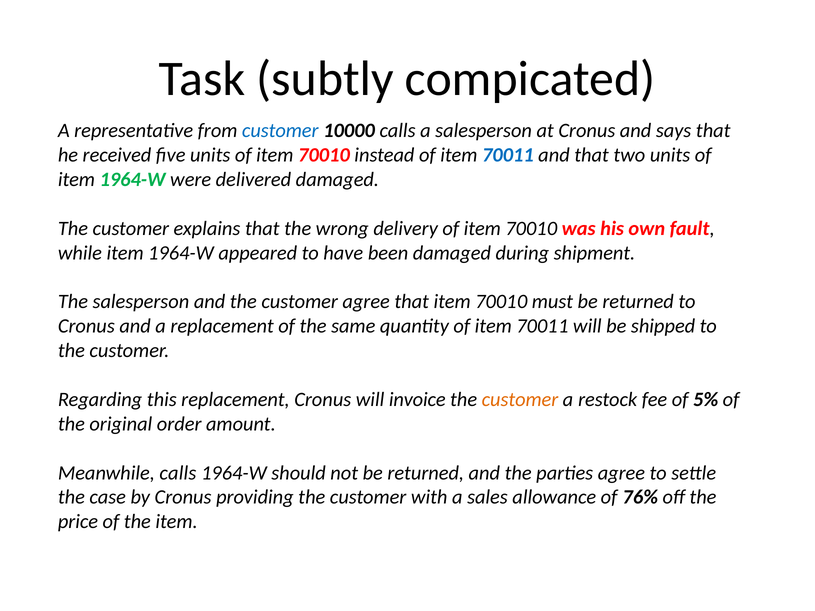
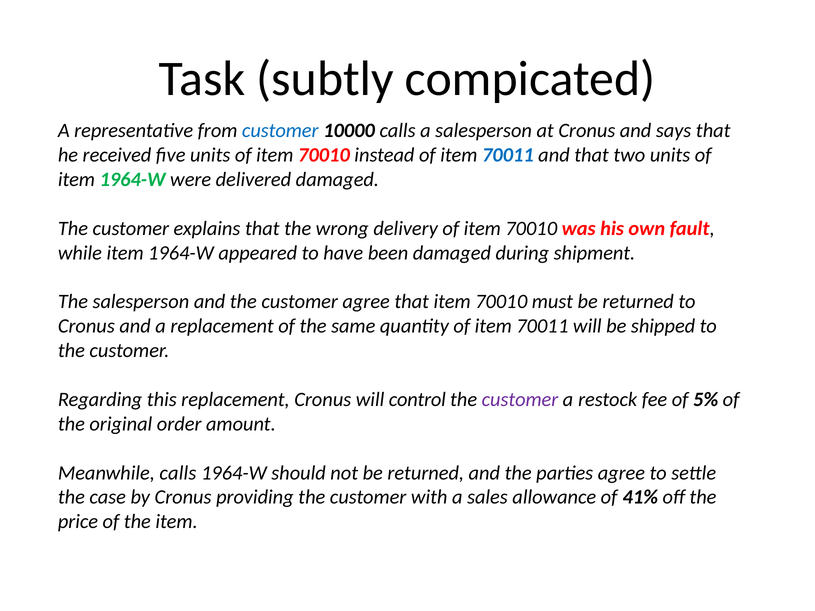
invoice: invoice -> control
customer at (520, 400) colour: orange -> purple
76%: 76% -> 41%
